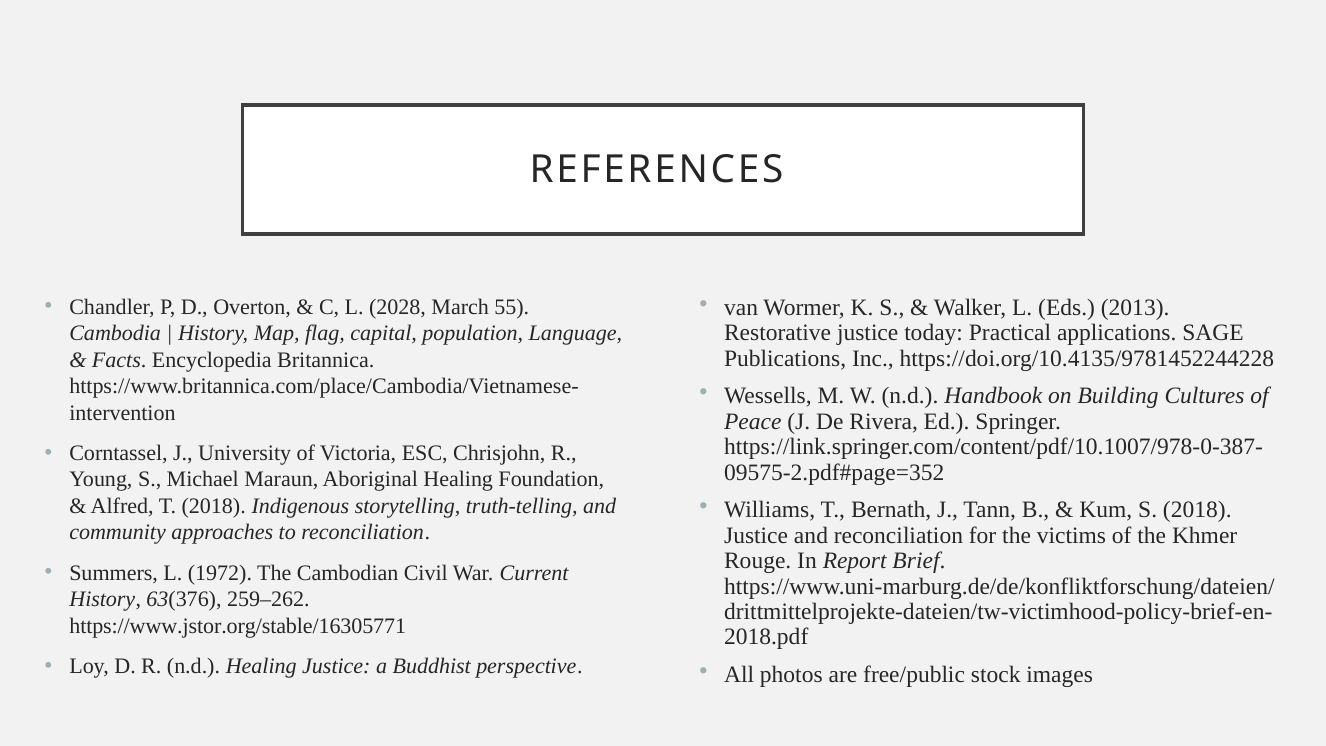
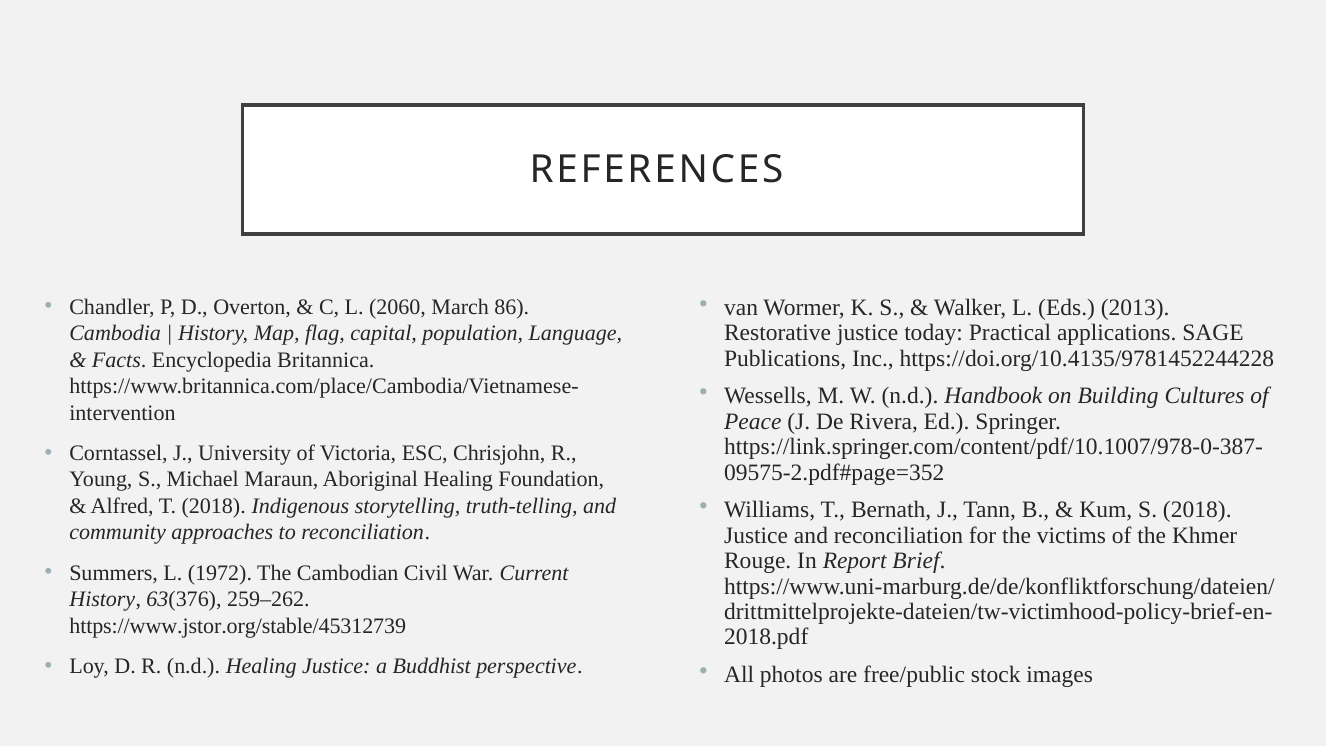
2028: 2028 -> 2060
55: 55 -> 86
https://www.jstor.org/stable/16305771: https://www.jstor.org/stable/16305771 -> https://www.jstor.org/stable/45312739
